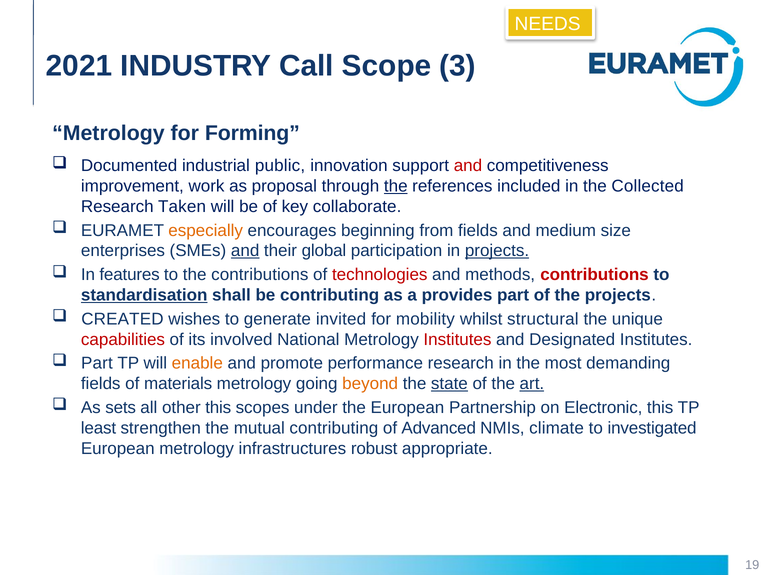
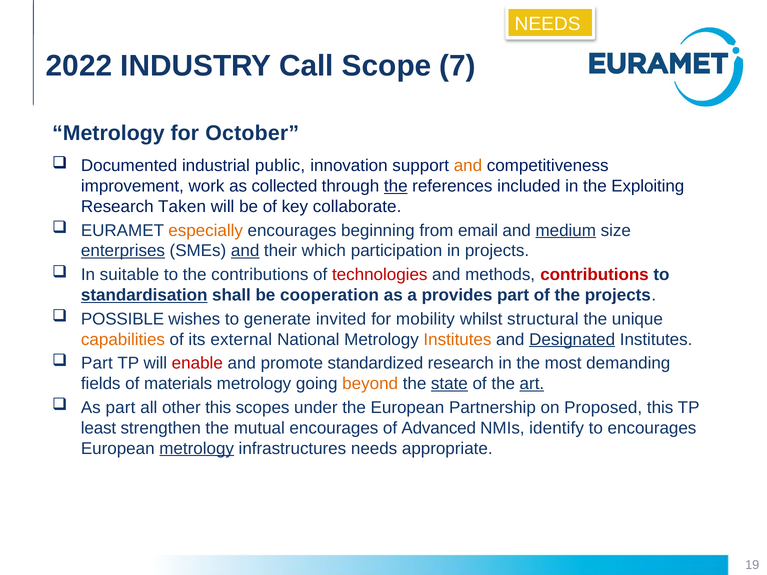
2021: 2021 -> 2022
3: 3 -> 7
Forming: Forming -> October
and at (468, 166) colour: red -> orange
proposal: proposal -> collected
Collected: Collected -> Exploiting
from fields: fields -> email
medium underline: none -> present
enterprises underline: none -> present
global: global -> which
projects at (497, 251) underline: present -> none
features: features -> suitable
be contributing: contributing -> cooperation
CREATED: CREATED -> POSSIBLE
capabilities colour: red -> orange
involved: involved -> external
Institutes at (457, 340) colour: red -> orange
Designated underline: none -> present
enable colour: orange -> red
performance: performance -> standardized
As sets: sets -> part
Electronic: Electronic -> Proposed
mutual contributing: contributing -> encourages
climate: climate -> identify
to investigated: investigated -> encourages
metrology at (197, 449) underline: none -> present
infrastructures robust: robust -> needs
